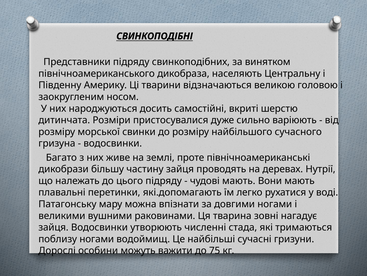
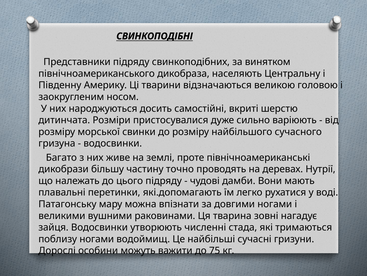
частину зайця: зайця -> точно
чудові мають: мають -> дамби
